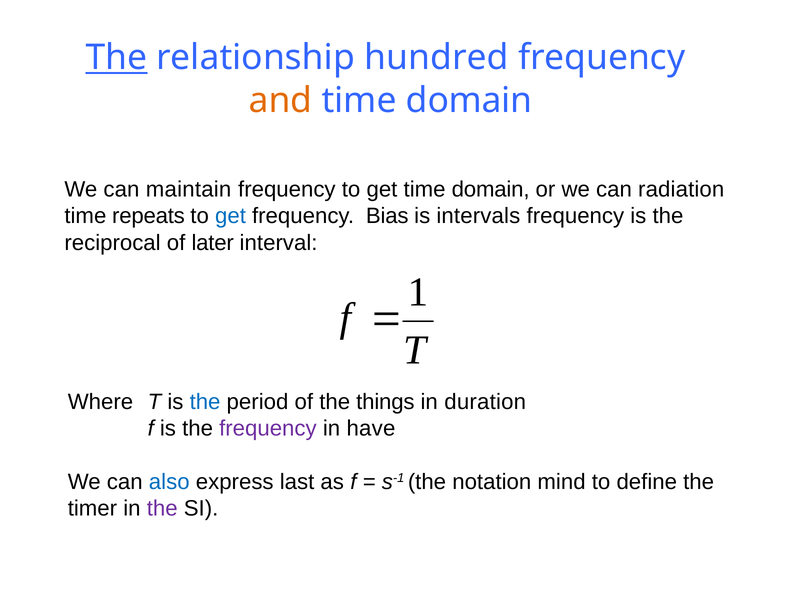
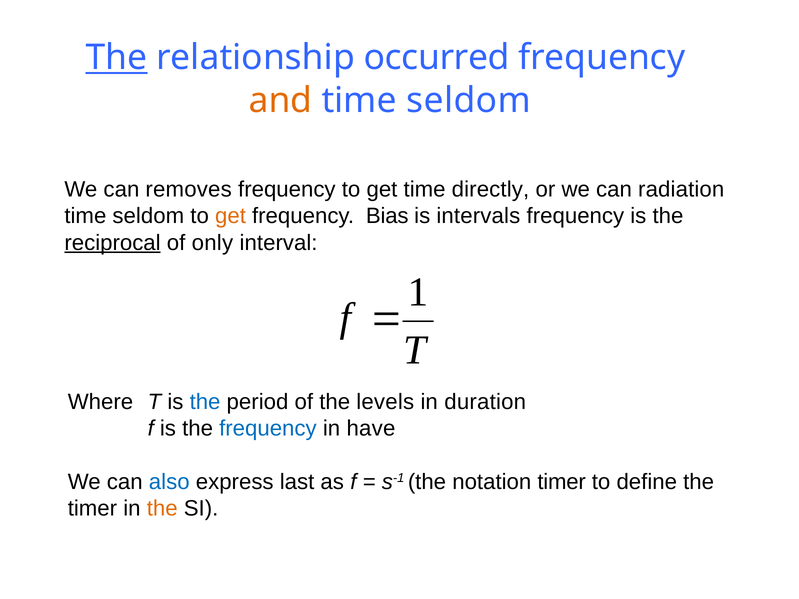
hundred: hundred -> occurred
domain at (469, 100): domain -> seldom
maintain: maintain -> removes
get time domain: domain -> directly
repeats at (148, 216): repeats -> seldom
get at (230, 216) colour: blue -> orange
reciprocal underline: none -> present
later: later -> only
things: things -> levels
frequency at (268, 429) colour: purple -> blue
notation mind: mind -> timer
the at (162, 509) colour: purple -> orange
